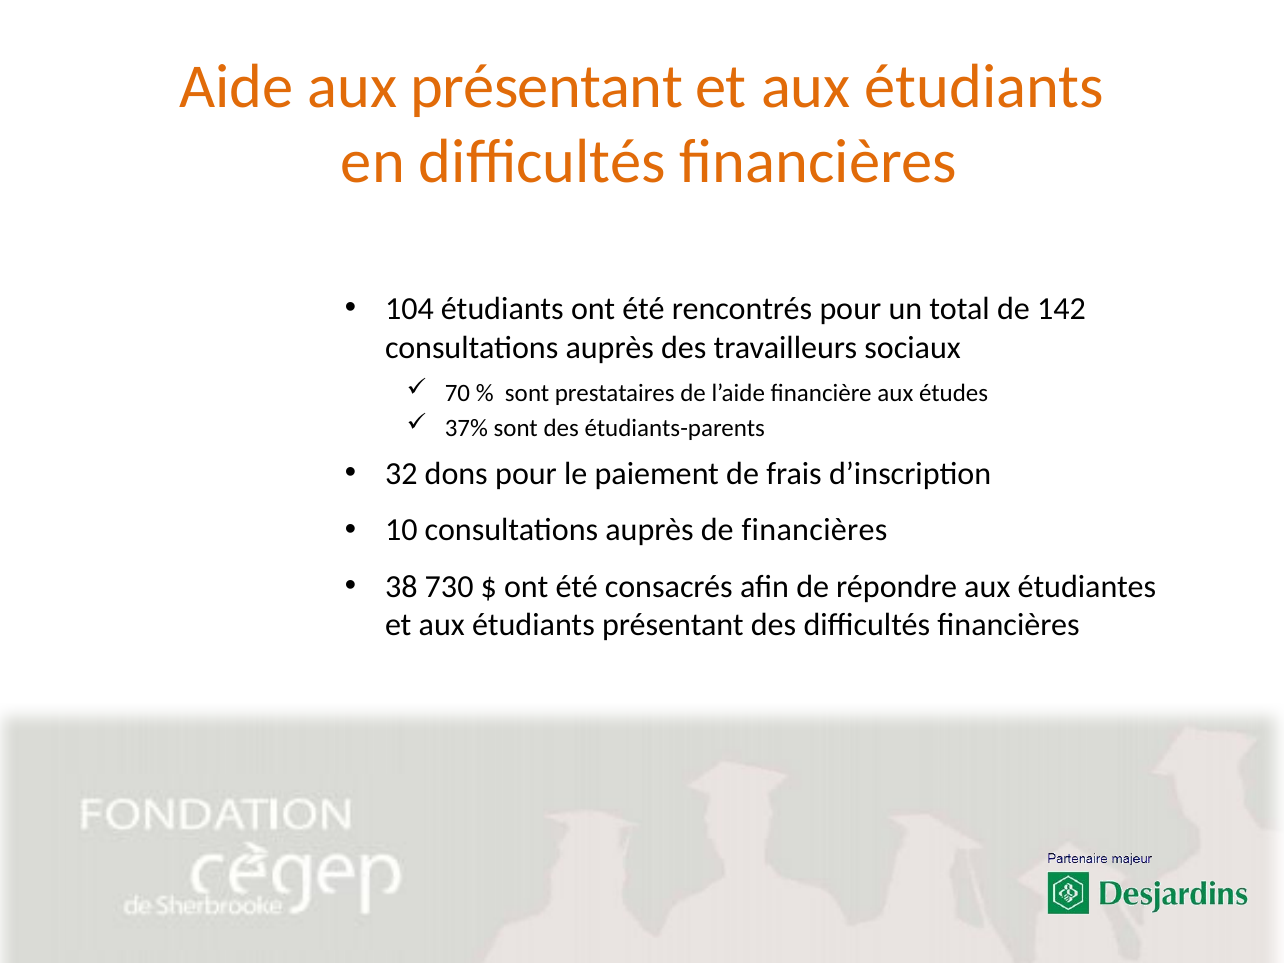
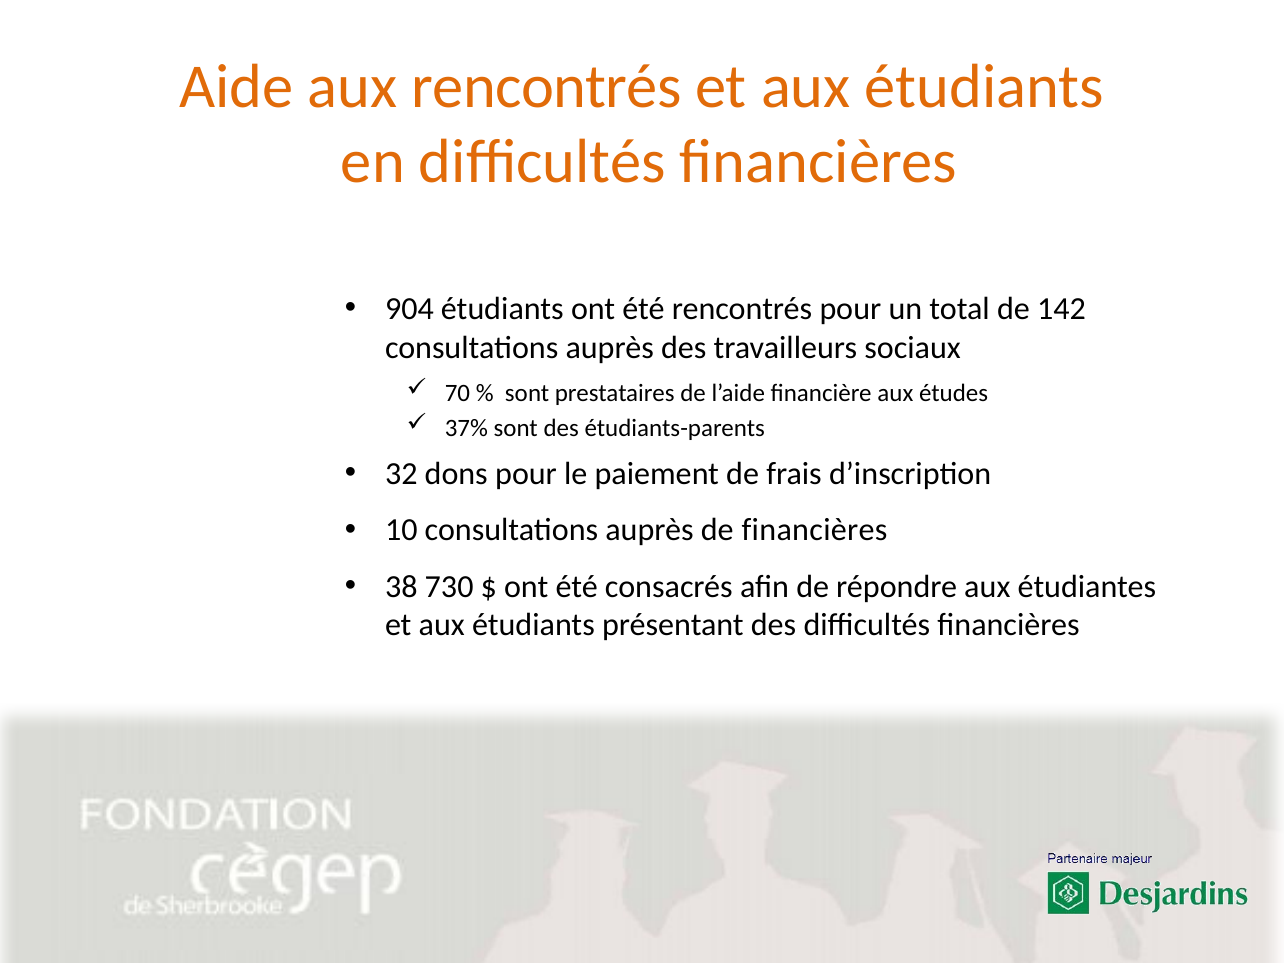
aux présentant: présentant -> rencontrés
104: 104 -> 904
